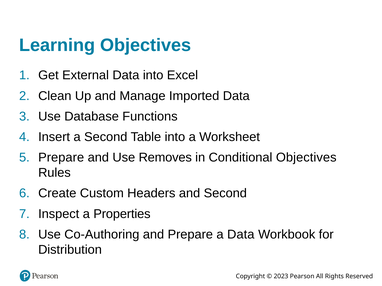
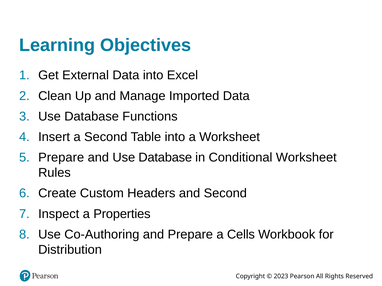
and Use Removes: Removes -> Database
Conditional Objectives: Objectives -> Worksheet
a Data: Data -> Cells
